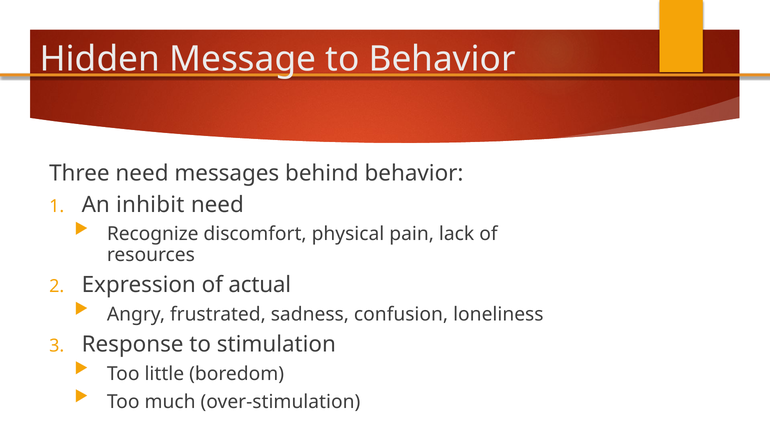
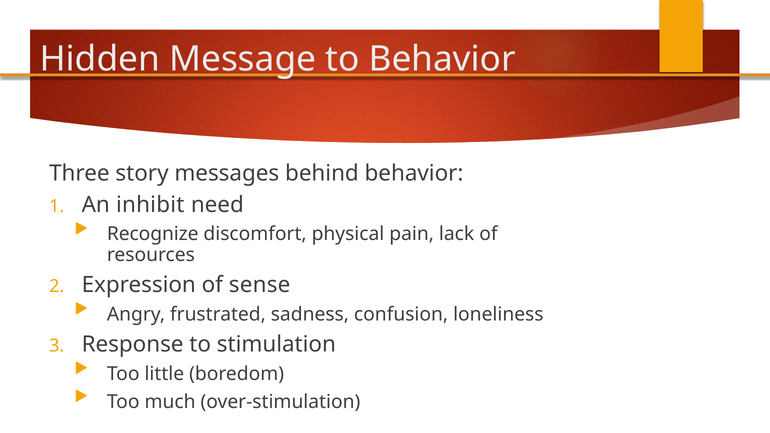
Three need: need -> story
actual: actual -> sense
